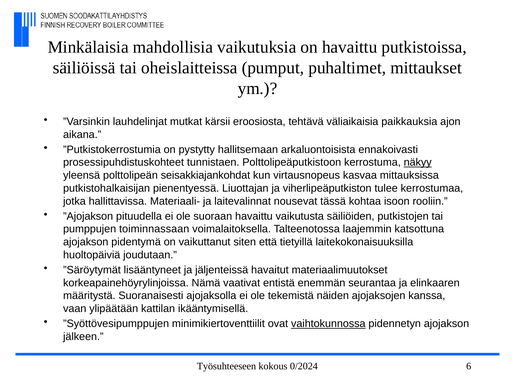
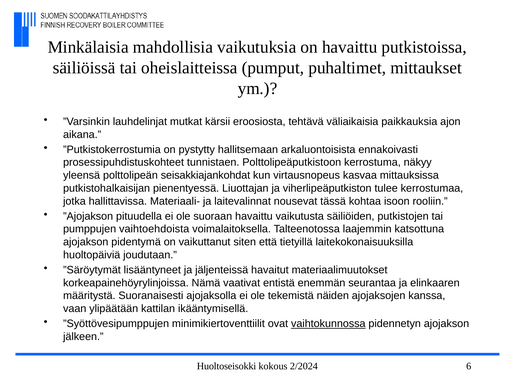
näkyy underline: present -> none
toiminnassaan: toiminnassaan -> vaihtoehdoista
Työsuhteeseen: Työsuhteeseen -> Huoltoseisokki
0/2024: 0/2024 -> 2/2024
